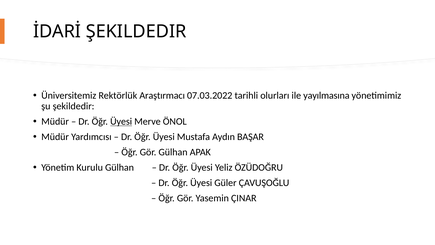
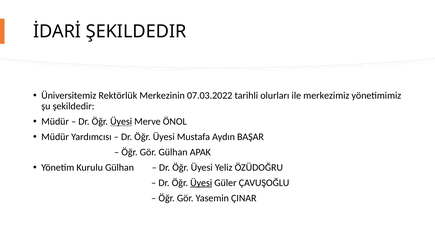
Araştırmacı: Araştırmacı -> Merkezinin
yayılmasına: yayılmasına -> merkezimiz
Üyesi at (201, 183) underline: none -> present
